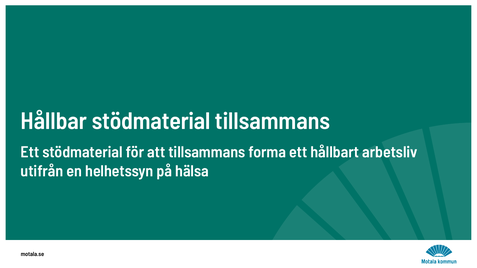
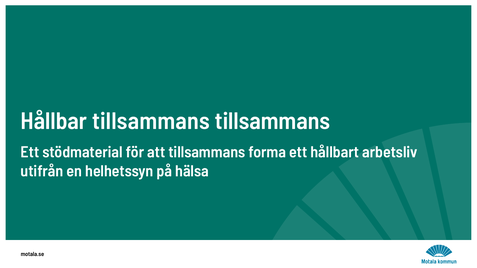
Hållbar stödmaterial: stödmaterial -> tillsammans
